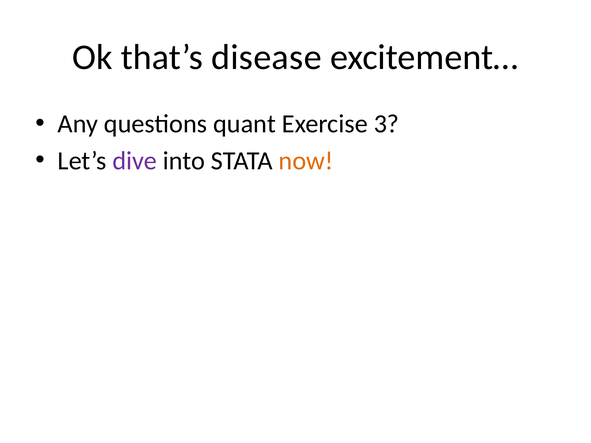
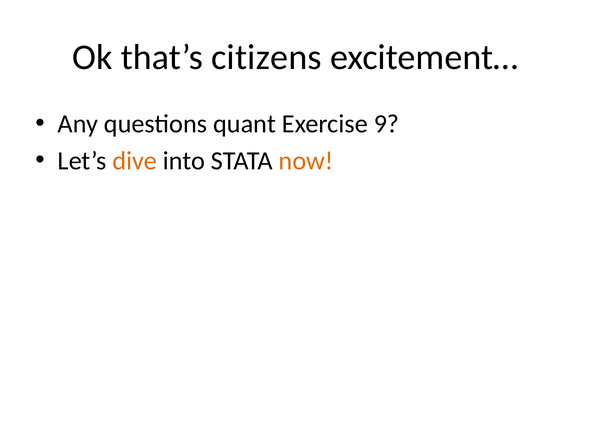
disease: disease -> citizens
3: 3 -> 9
dive colour: purple -> orange
